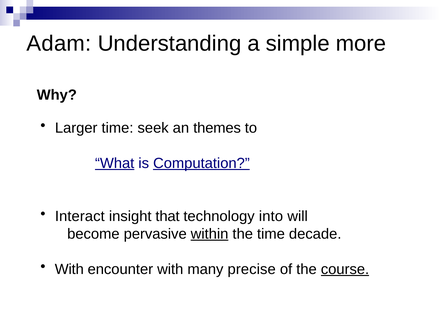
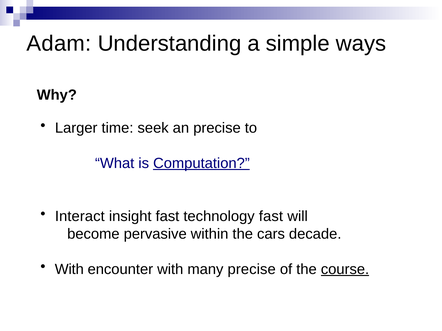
more: more -> ways
an themes: themes -> precise
What underline: present -> none
insight that: that -> fast
technology into: into -> fast
within underline: present -> none
the time: time -> cars
